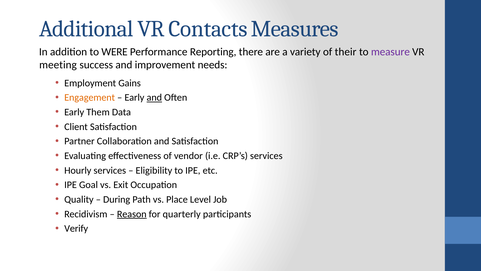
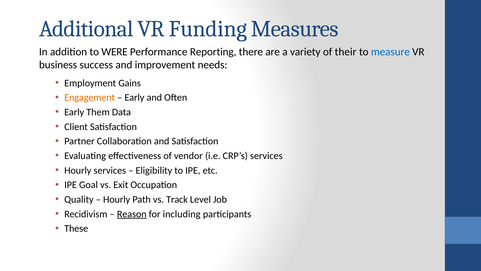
Contacts: Contacts -> Funding
measure colour: purple -> blue
meeting: meeting -> business
and at (154, 97) underline: present -> none
During at (117, 199): During -> Hourly
Place: Place -> Track
quarterly: quarterly -> including
Verify: Verify -> These
